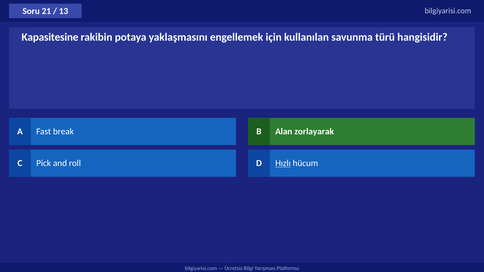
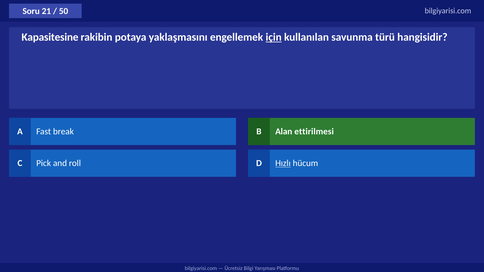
13: 13 -> 50
için underline: none -> present
zorlayarak: zorlayarak -> ettirilmesi
